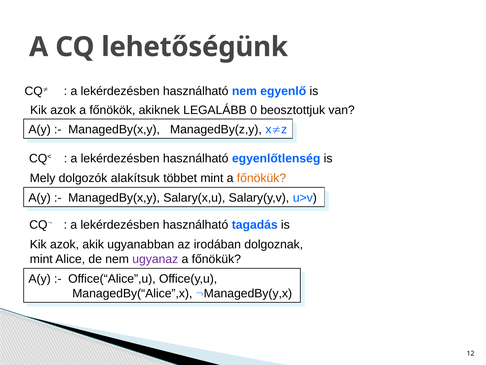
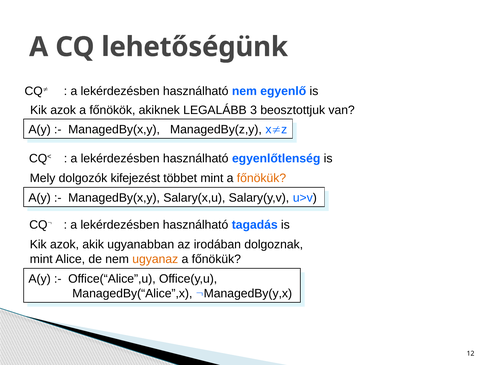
0: 0 -> 3
alakítsuk: alakítsuk -> kifejezést
ugyanaz colour: purple -> orange
